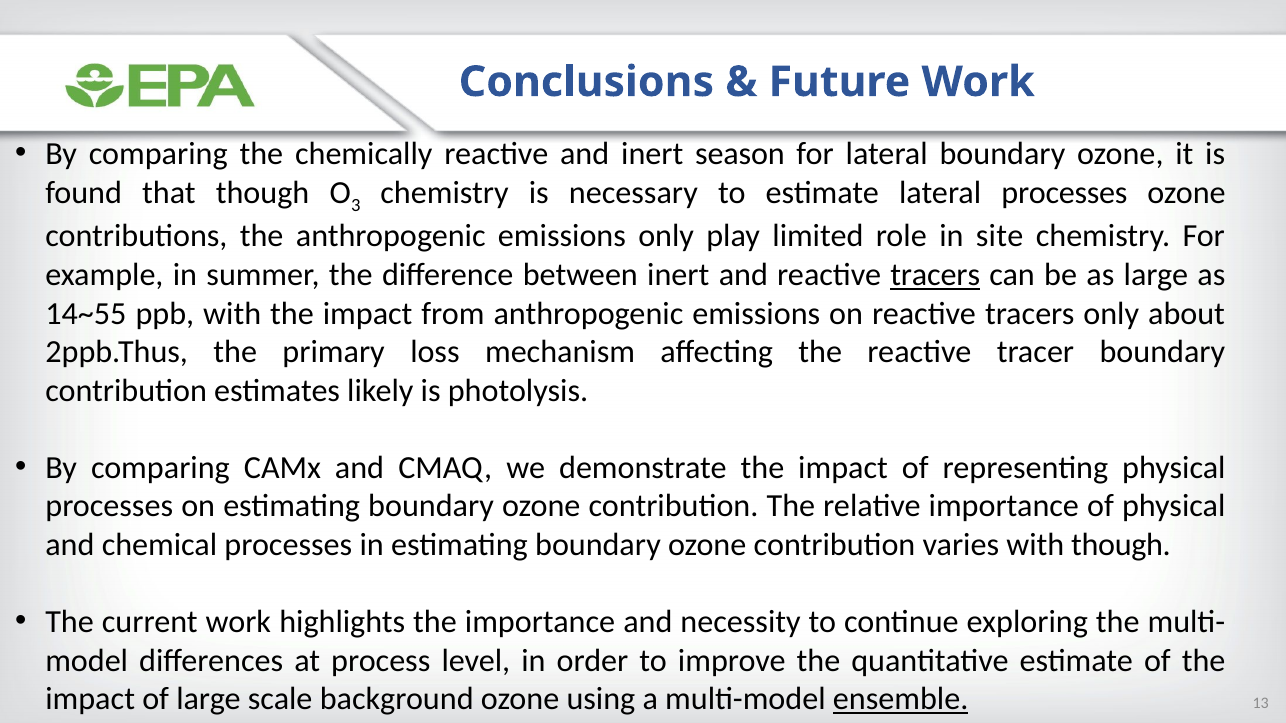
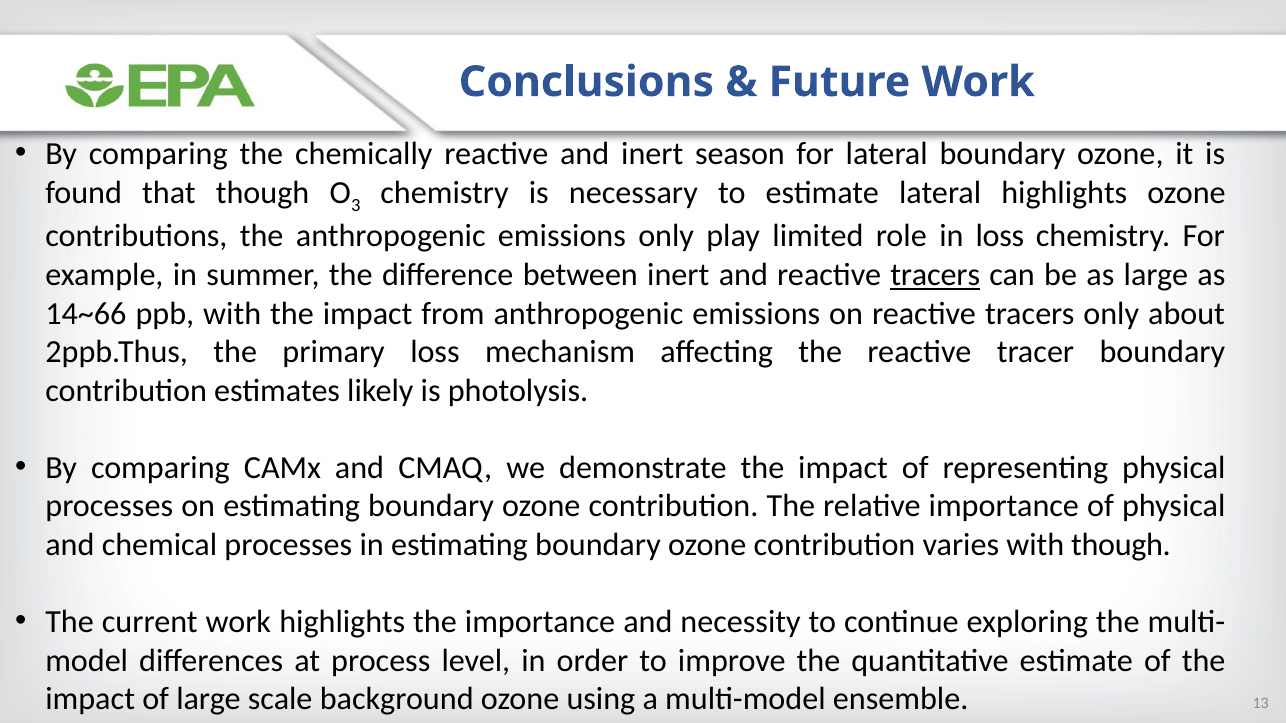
lateral processes: processes -> highlights
in site: site -> loss
14~55: 14~55 -> 14~66
ensemble underline: present -> none
